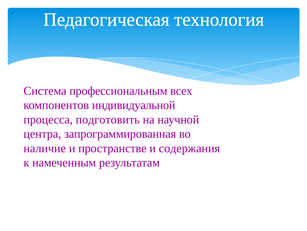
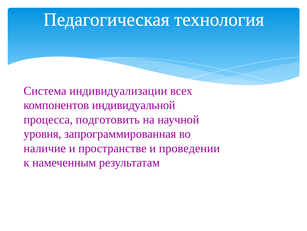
профессиональным: профессиональным -> индивидуализации
центра: центра -> уровня
содержания: содержания -> проведении
